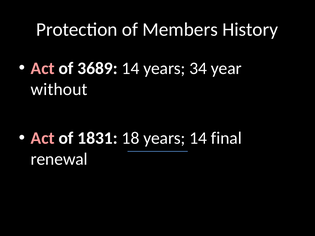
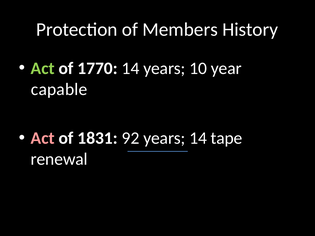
Act at (43, 68) colour: pink -> light green
3689: 3689 -> 1770
34: 34 -> 10
without: without -> capable
18: 18 -> 92
final: final -> tape
